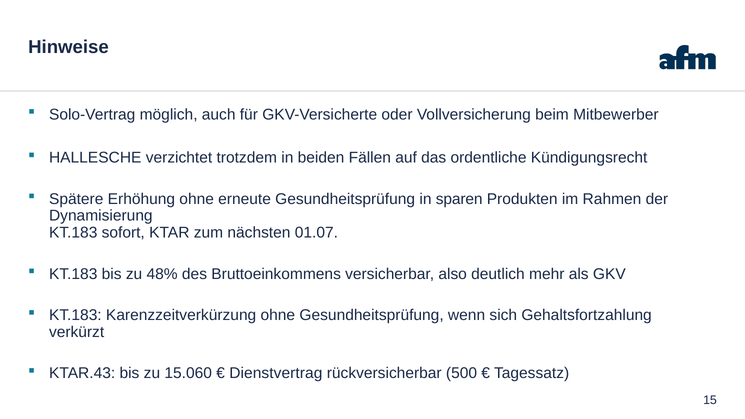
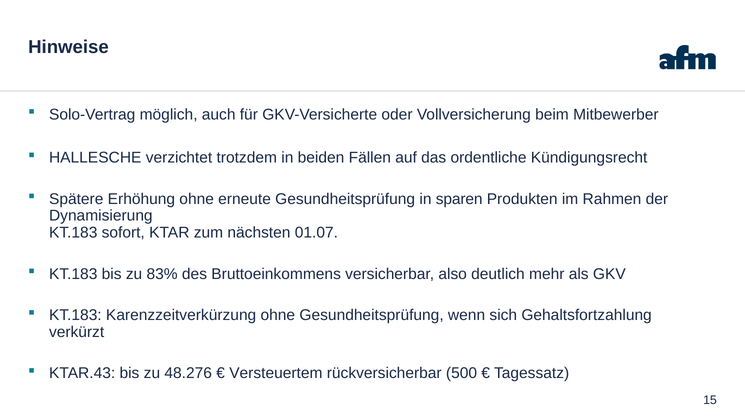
48%: 48% -> 83%
15.060: 15.060 -> 48.276
Dienstvertrag: Dienstvertrag -> Versteuertem
